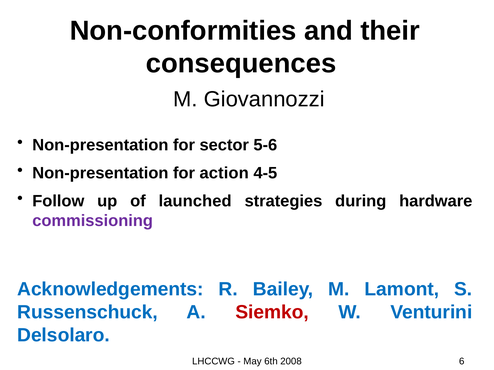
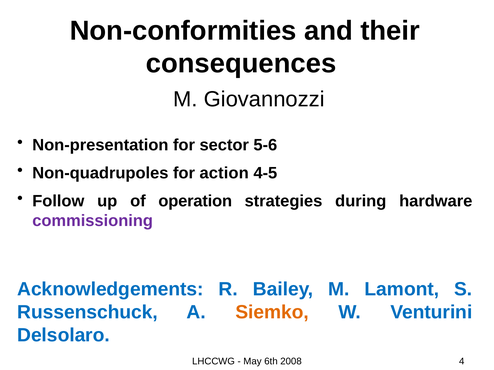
Non-presentation at (100, 173): Non-presentation -> Non-quadrupoles
launched: launched -> operation
Siemko colour: red -> orange
6: 6 -> 4
